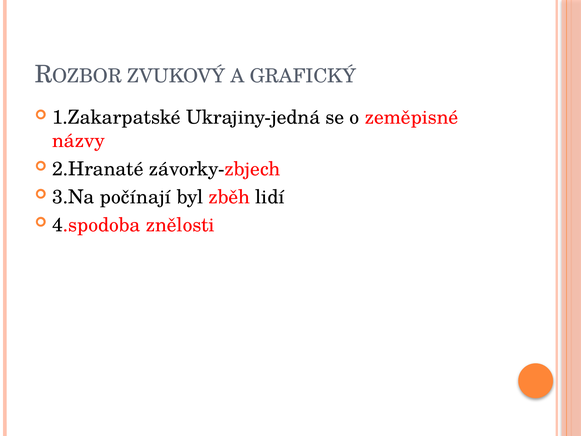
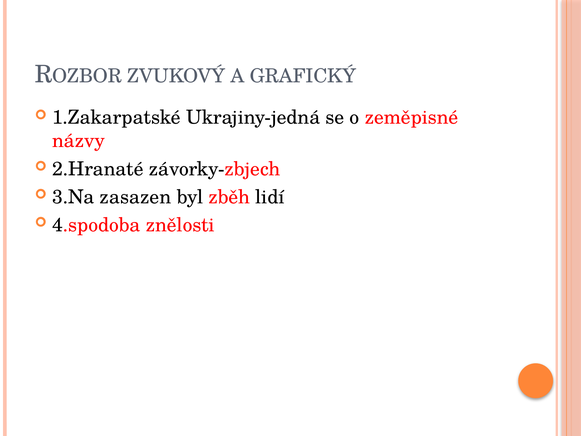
počínají: počínají -> zasazen
